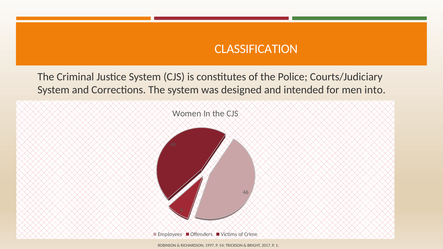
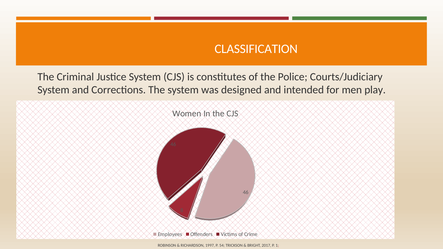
into: into -> play
